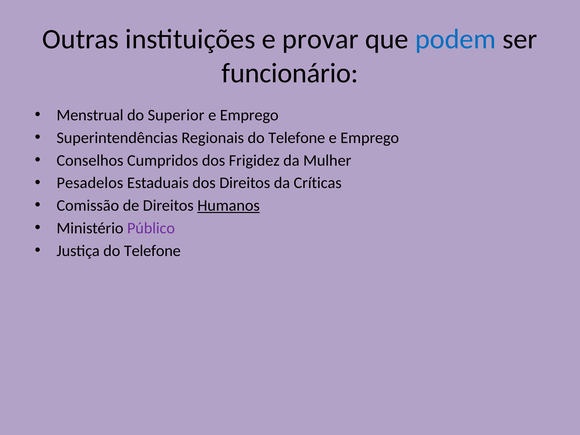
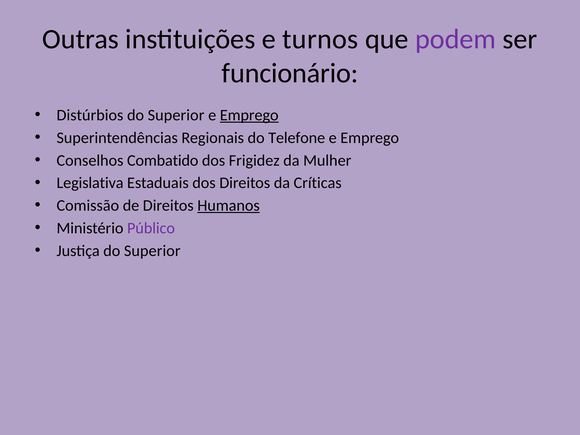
provar: provar -> turnos
podem colour: blue -> purple
Menstrual: Menstrual -> Distúrbios
Emprego at (249, 115) underline: none -> present
Cumpridos: Cumpridos -> Combatido
Pesadelos: Pesadelos -> Legislativa
Justiça do Telefone: Telefone -> Superior
